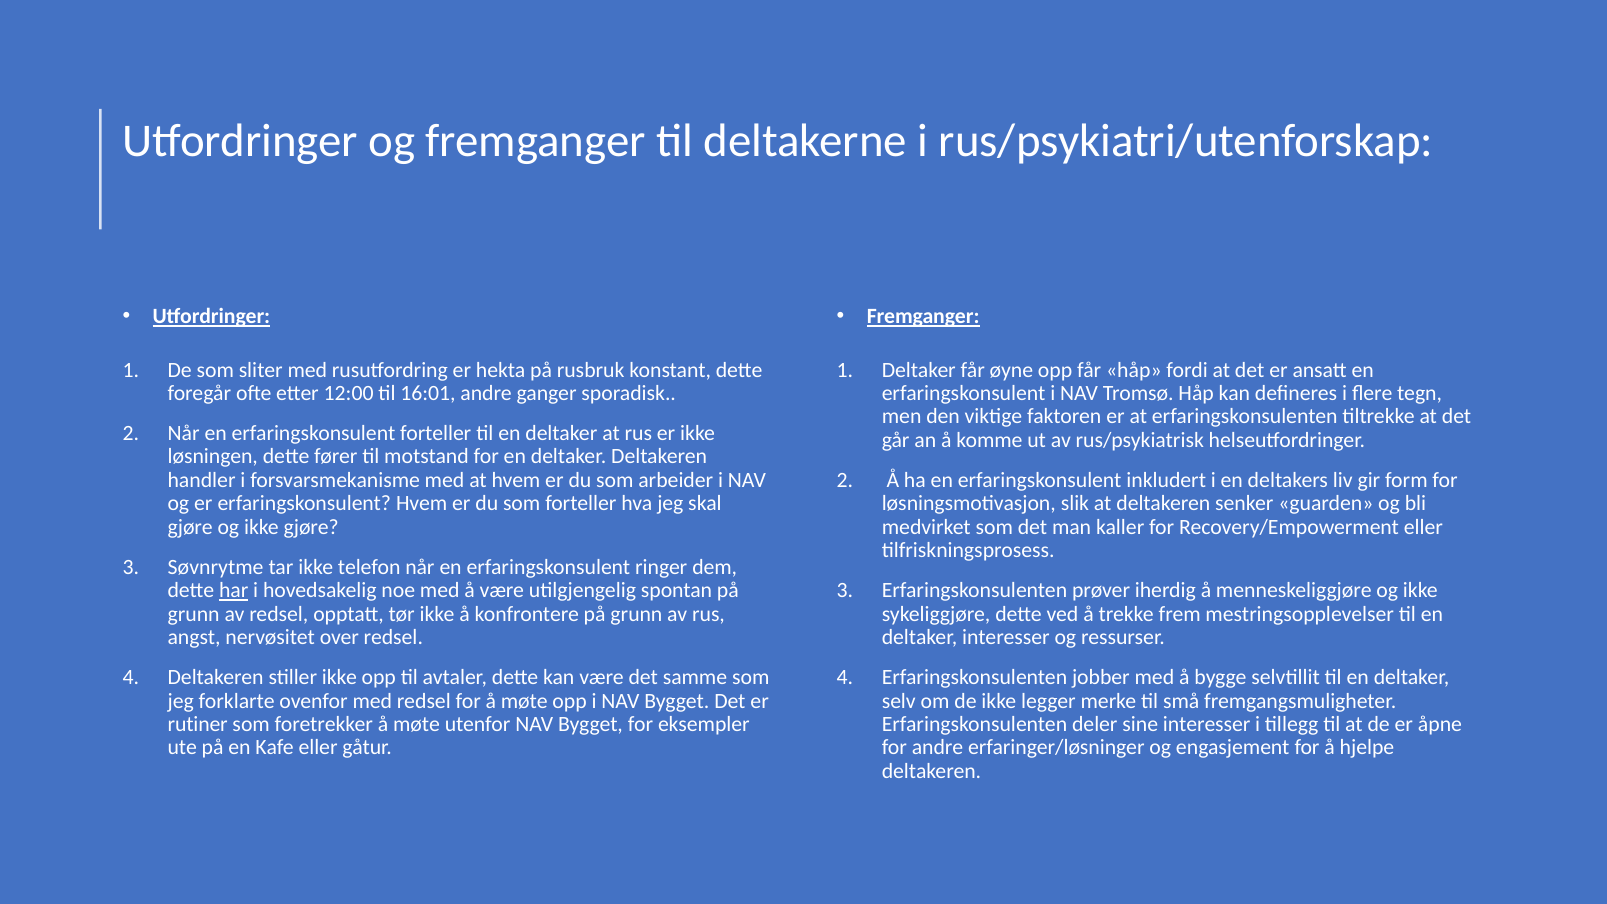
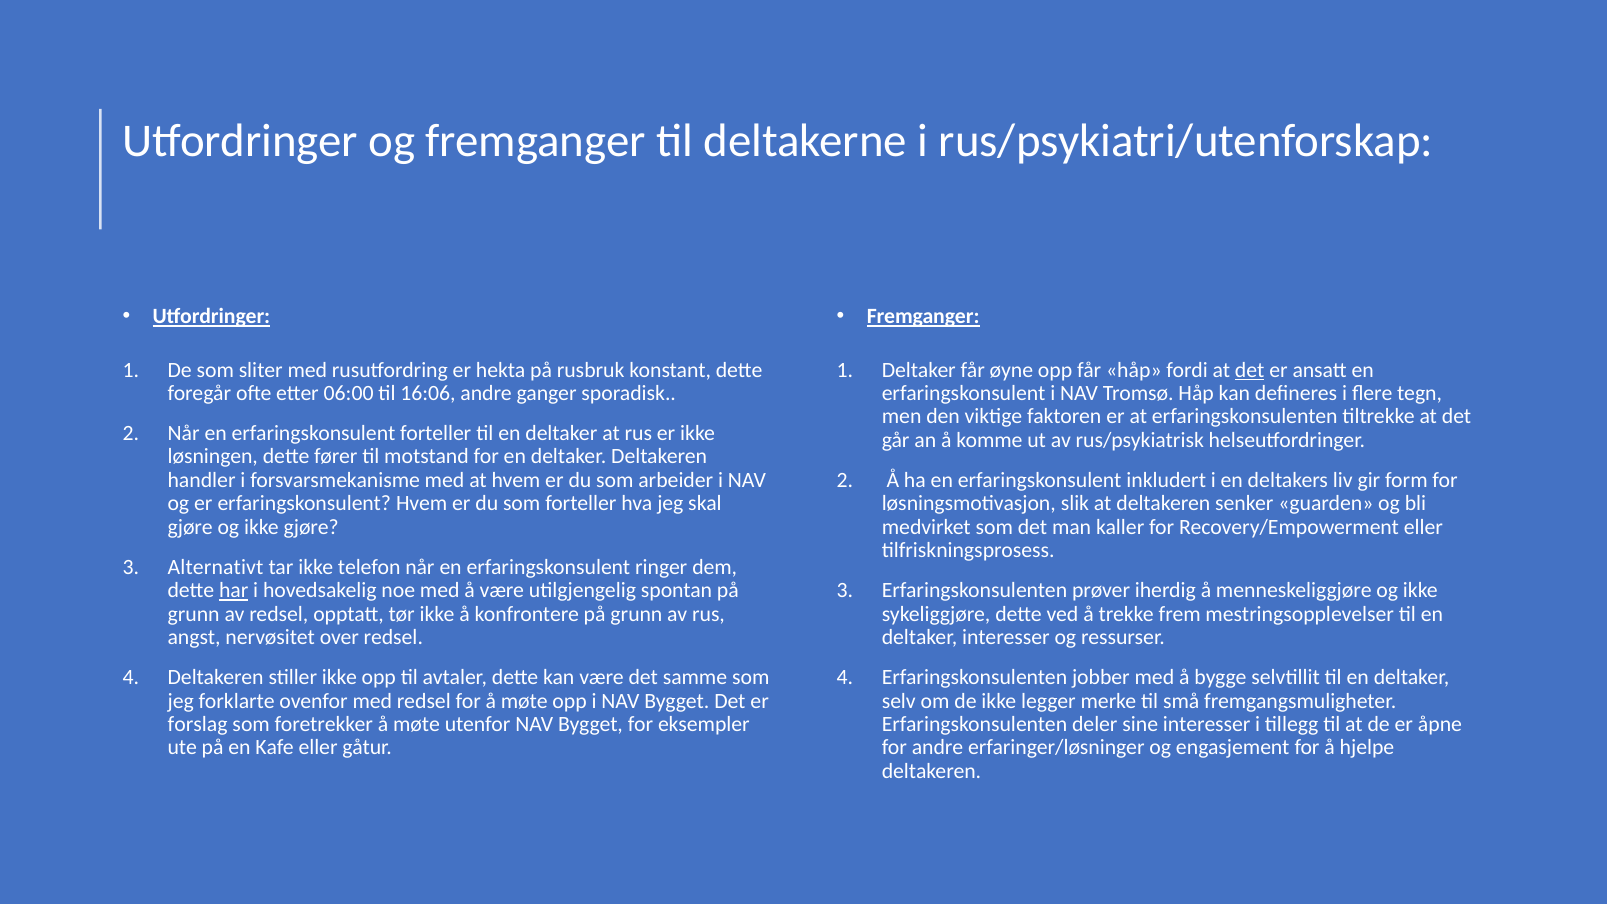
det at (1250, 370) underline: none -> present
12:00: 12:00 -> 06:00
16:01: 16:01 -> 16:06
Søvnrytme: Søvnrytme -> Alternativt
rutiner: rutiner -> forslag
